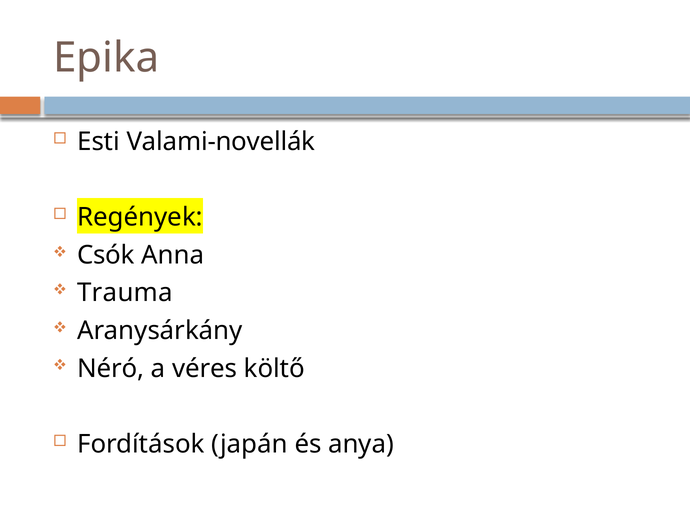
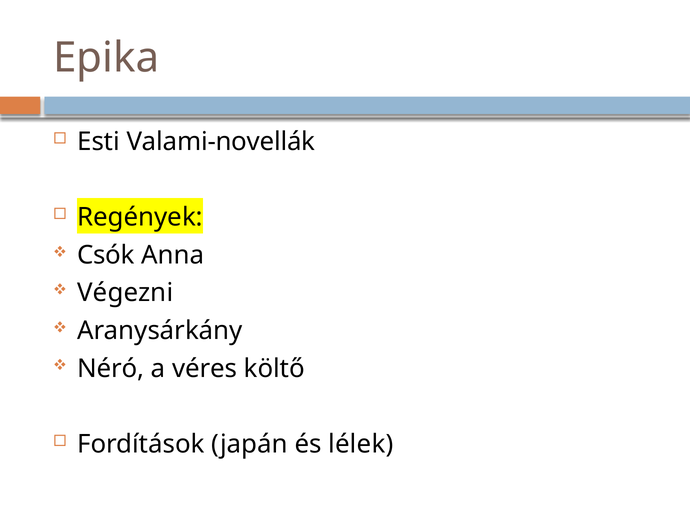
Trauma: Trauma -> Végezni
anya: anya -> lélek
